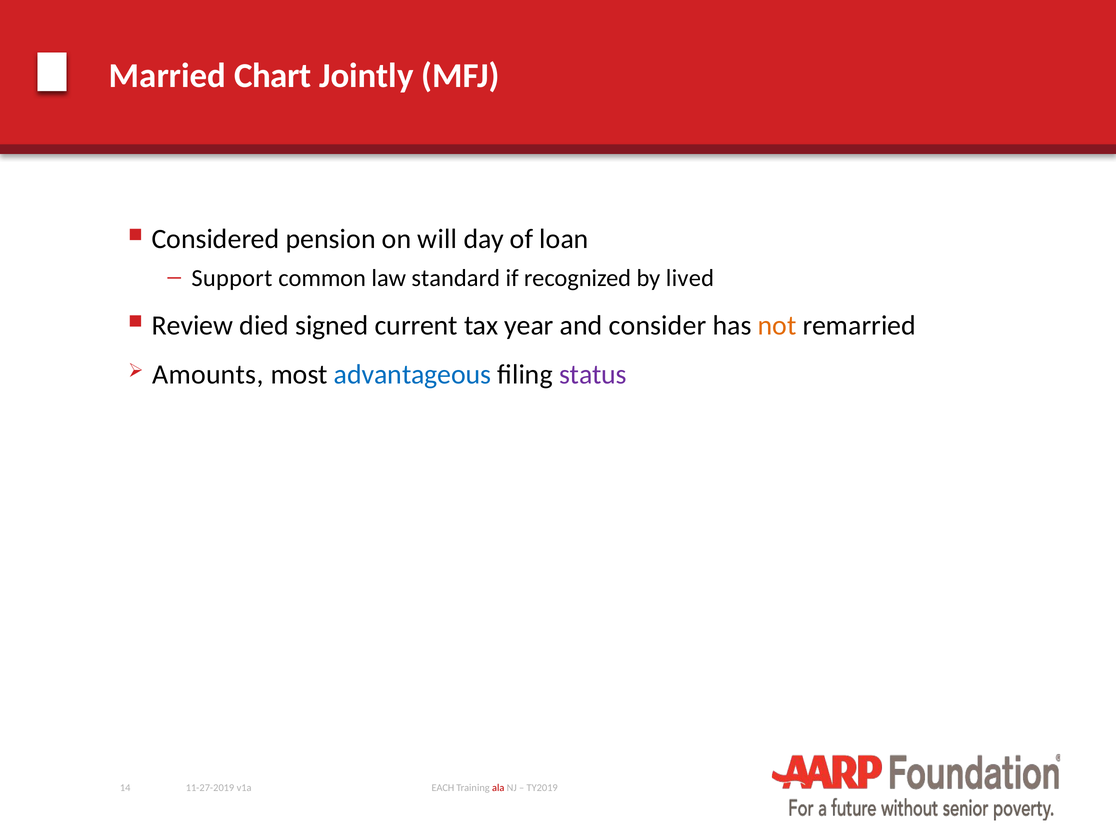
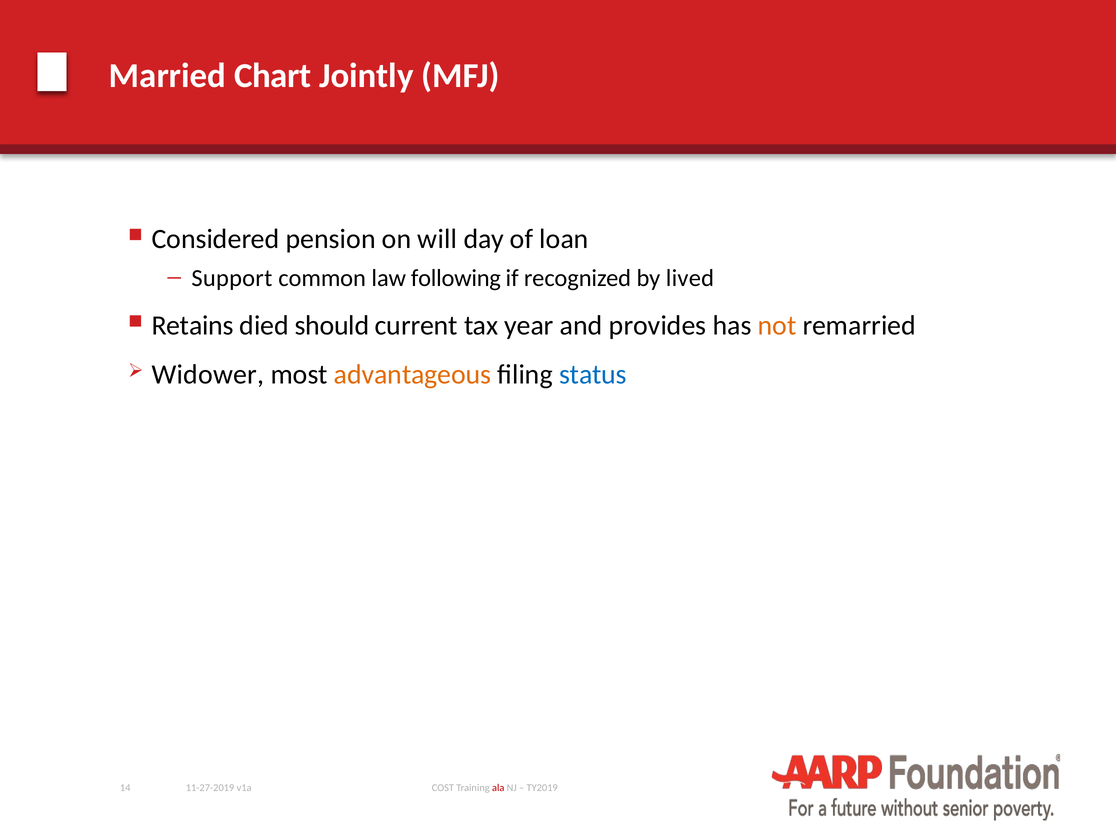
standard: standard -> following
Review: Review -> Retains
signed: signed -> should
consider: consider -> provides
Amounts: Amounts -> Widower
advantageous colour: blue -> orange
status colour: purple -> blue
EACH: EACH -> COST
